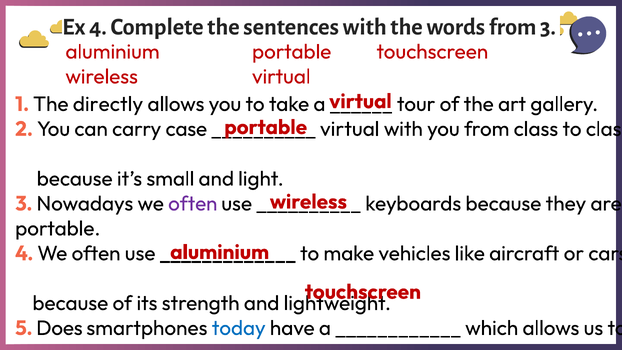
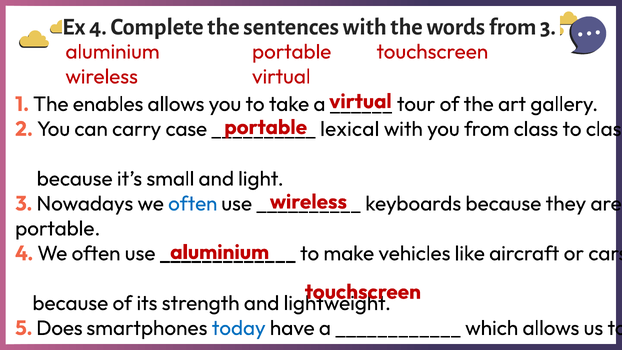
directly: directly -> enables
virtual at (350, 129): virtual -> lexical
often at (193, 204) colour: purple -> blue
